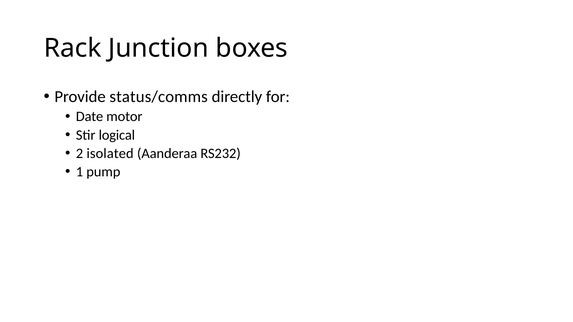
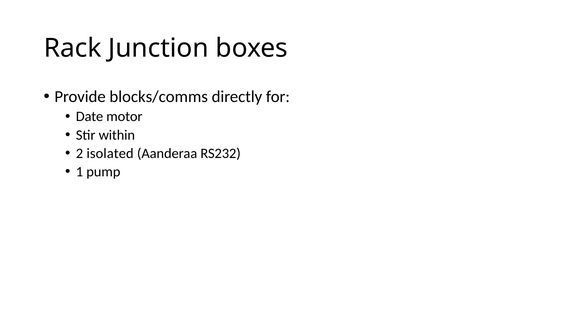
status/comms: status/comms -> blocks/comms
logical: logical -> within
